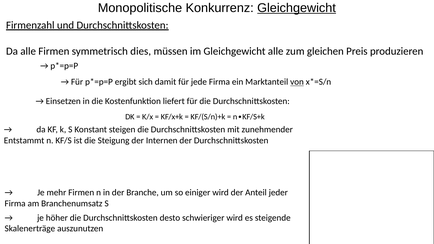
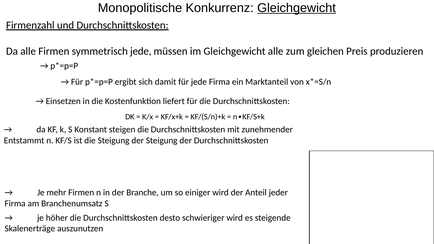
symmetrisch dies: dies -> jede
von underline: present -> none
der Internen: Internen -> Steigung
